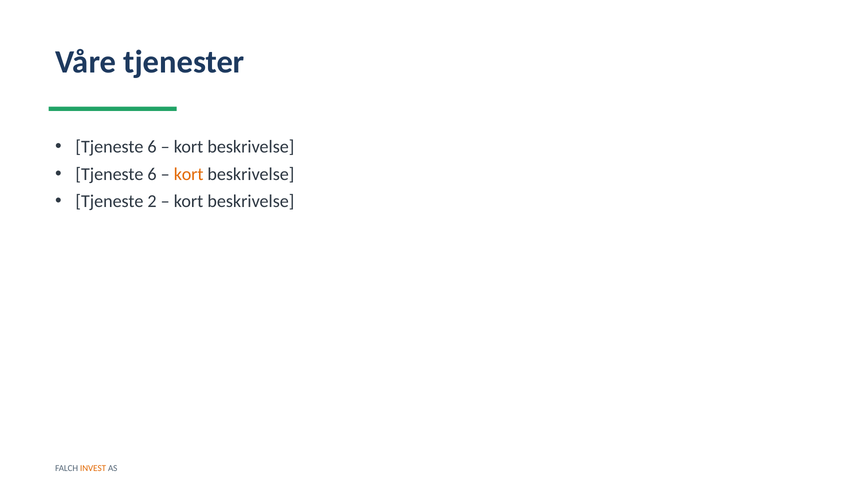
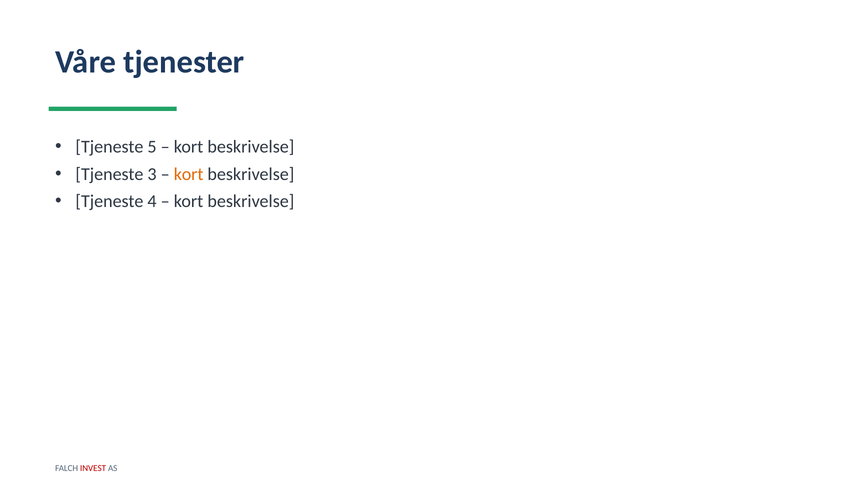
6 at (152, 147): 6 -> 5
6 at (152, 174): 6 -> 3
2: 2 -> 4
INVEST colour: orange -> red
